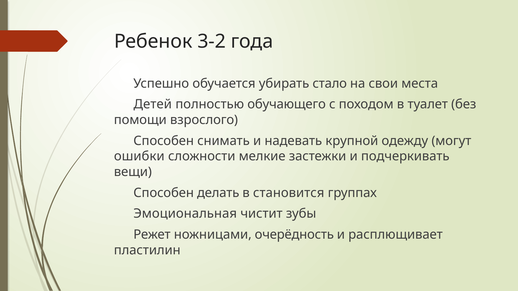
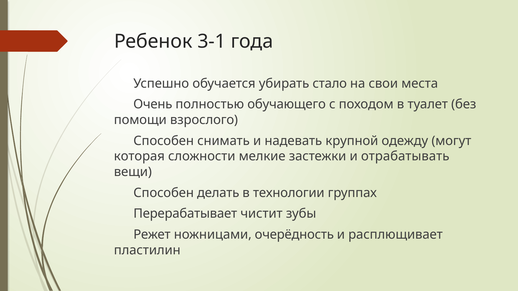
3-2: 3-2 -> 3-1
Детей: Детей -> Очень
ошибки: ошибки -> которая
подчеркивать: подчеркивать -> отрабатывать
становится: становится -> технологии
Эмоциональная: Эмоциональная -> Перерабатывает
